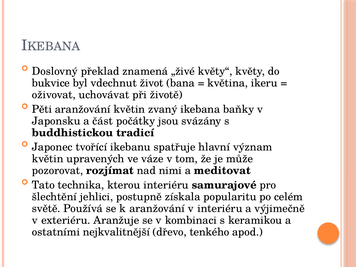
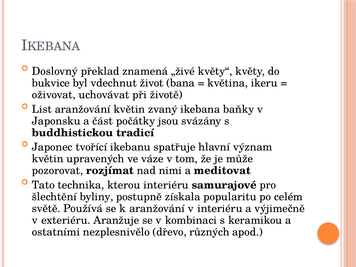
Pěti: Pěti -> List
jehlici: jehlici -> byliny
nejkvalitnější: nejkvalitnější -> nezplesnivělo
tenkého: tenkého -> různých
